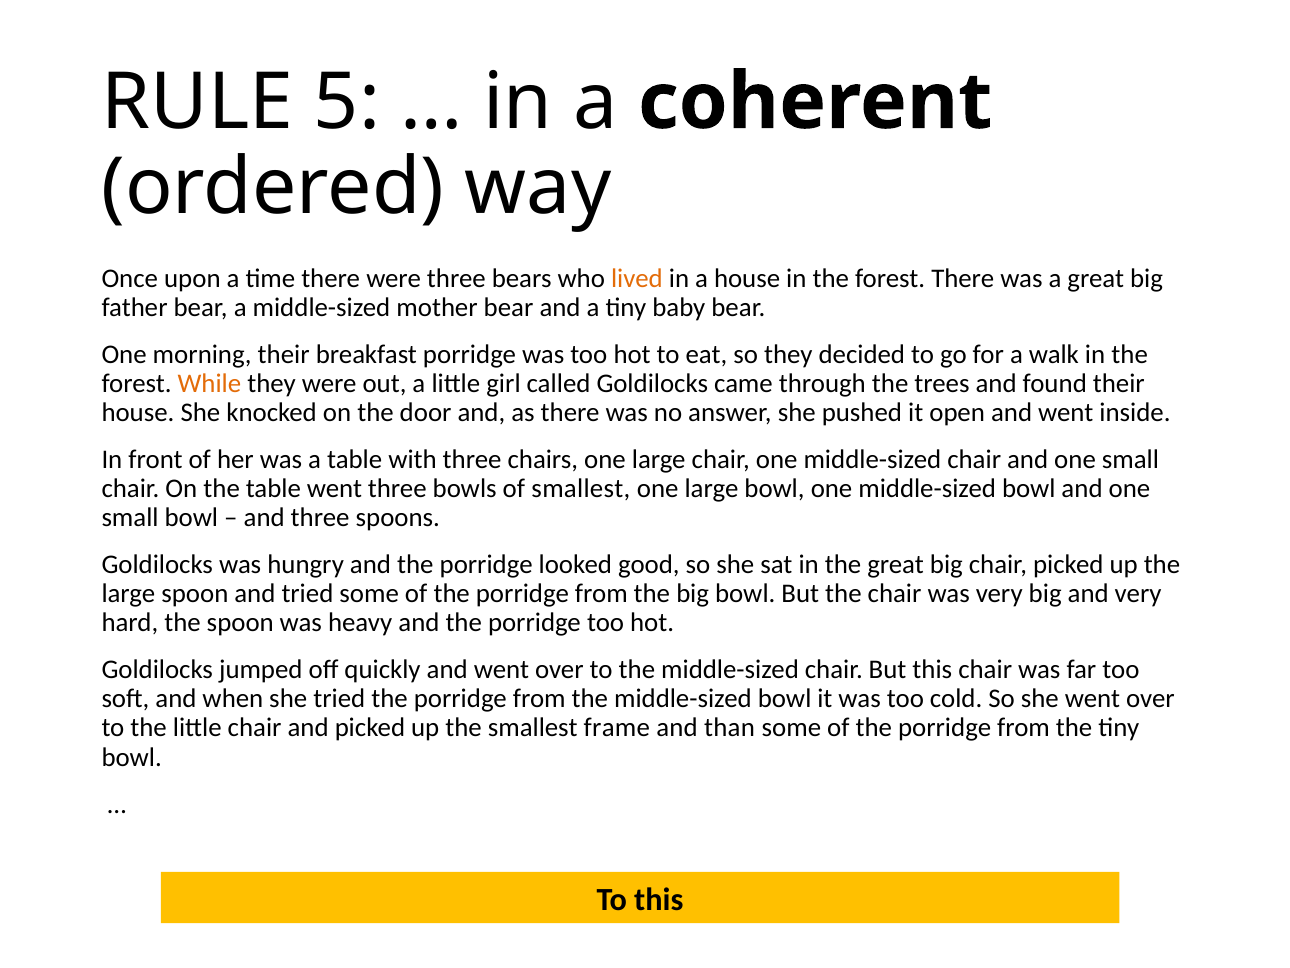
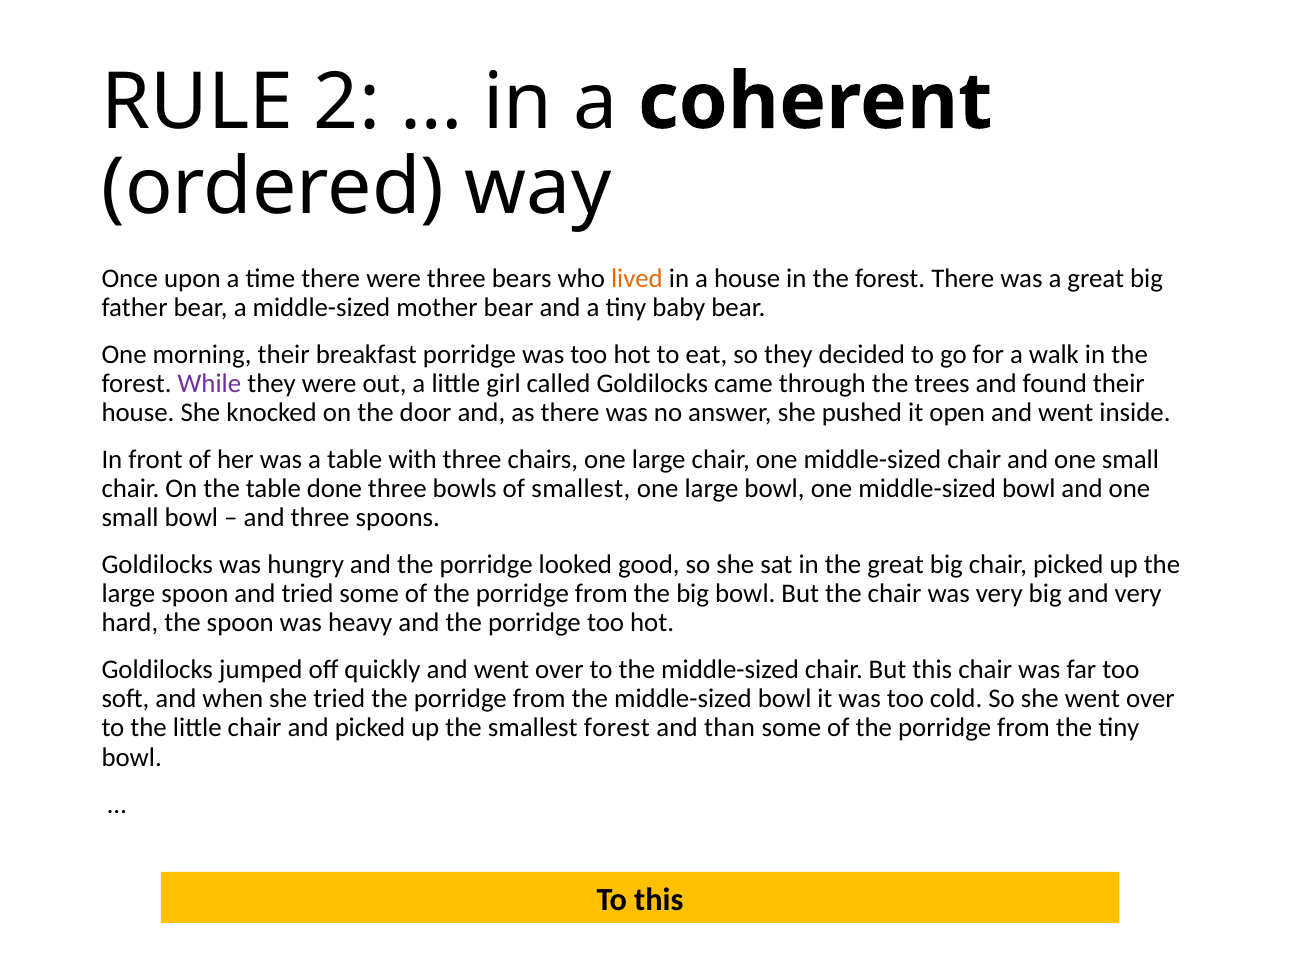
5: 5 -> 2
While colour: orange -> purple
table went: went -> done
smallest frame: frame -> forest
